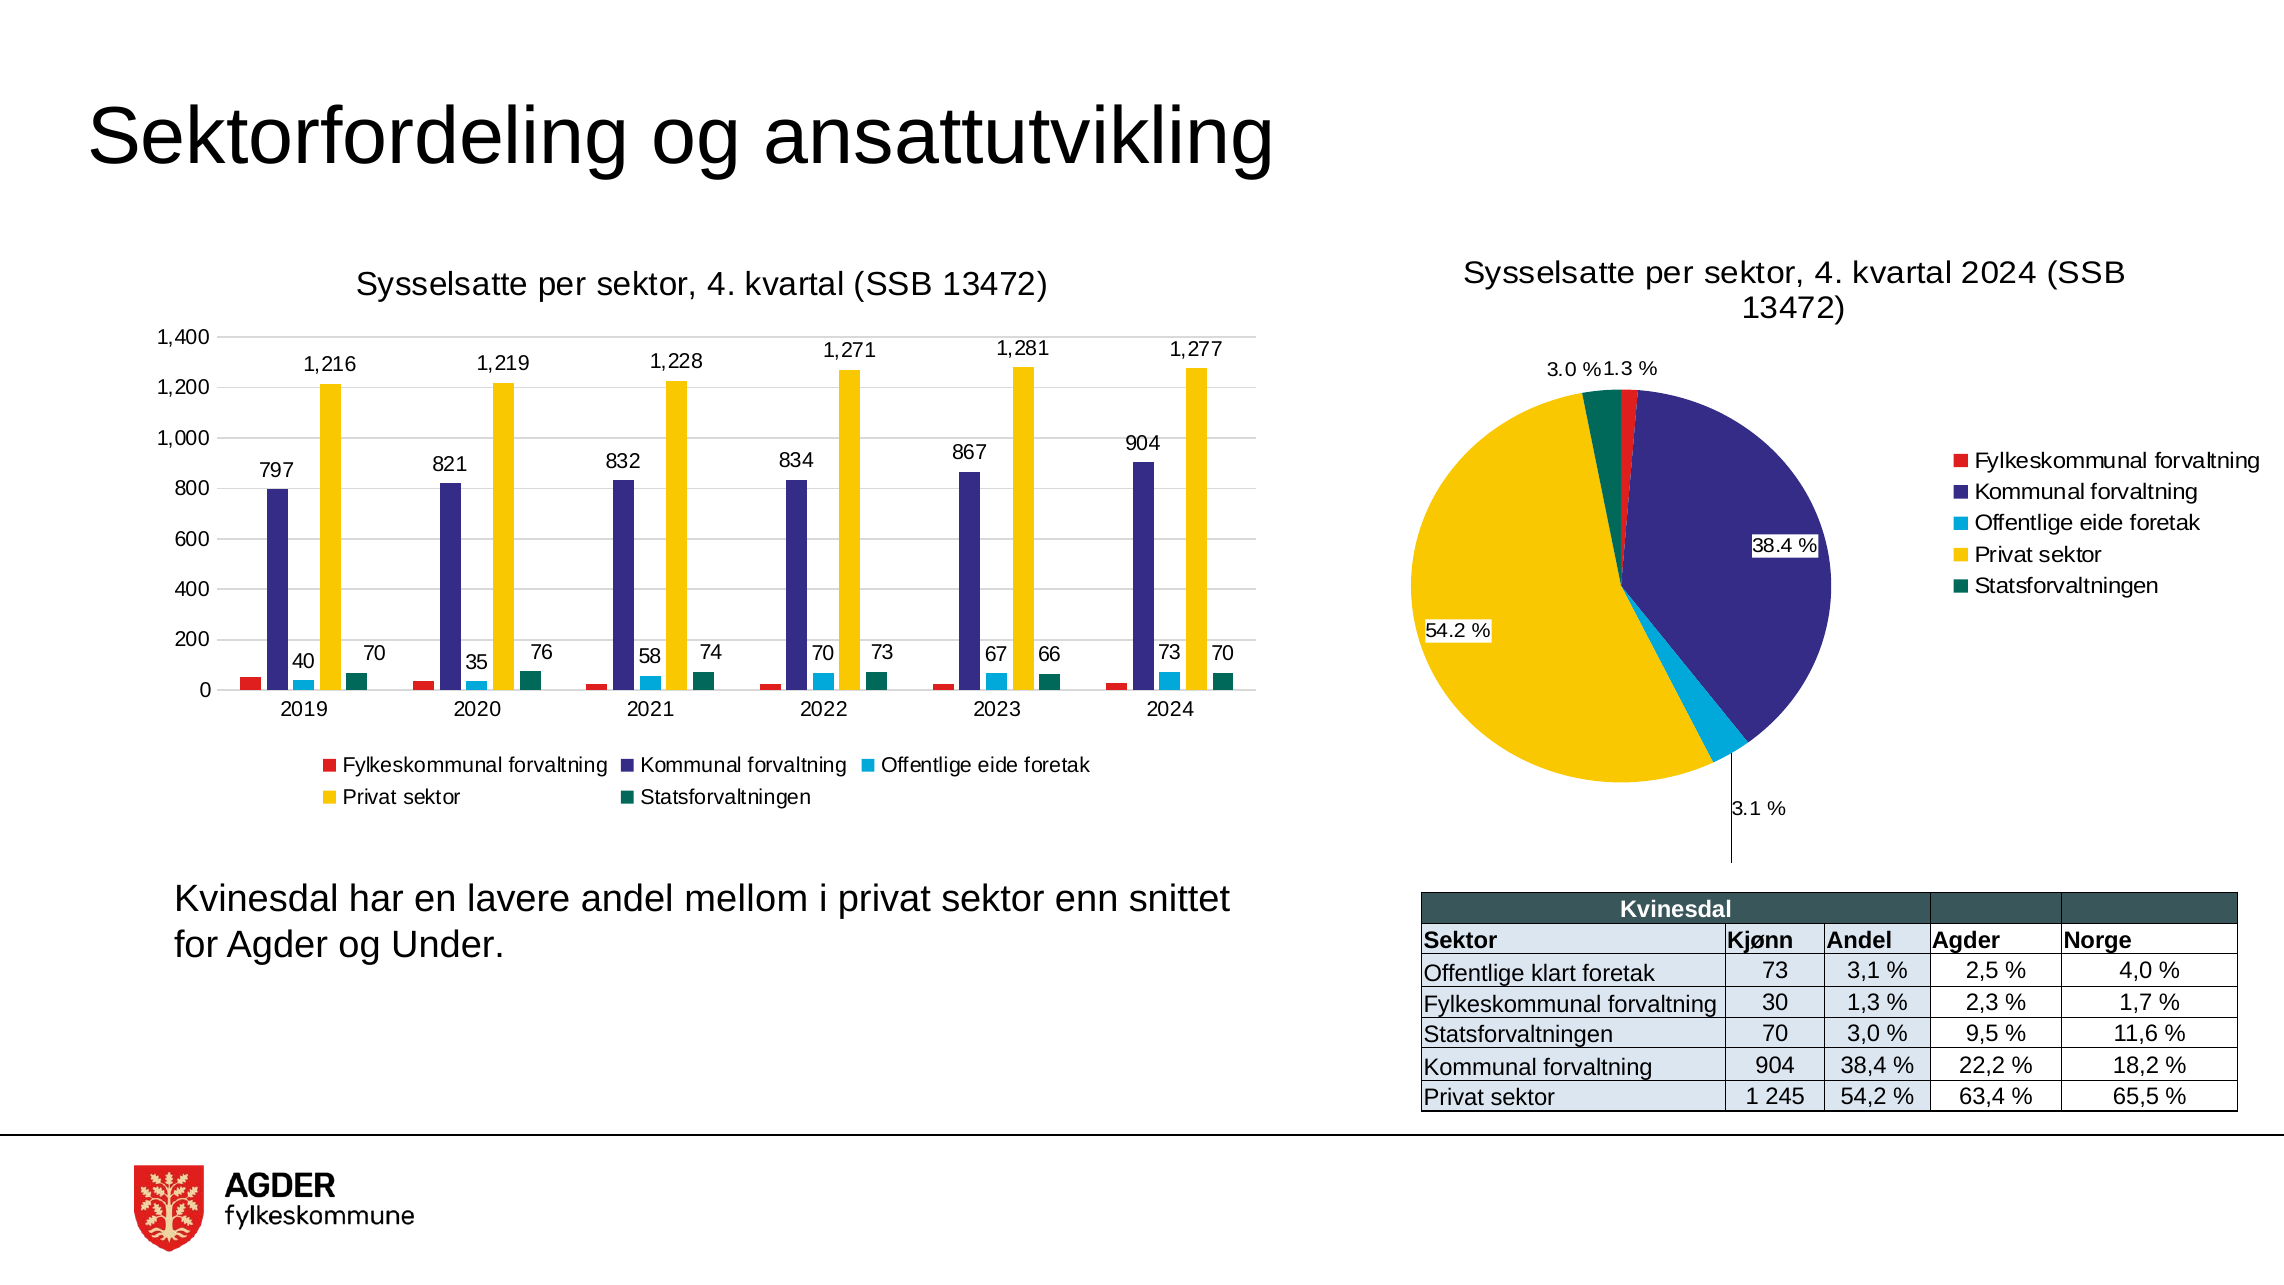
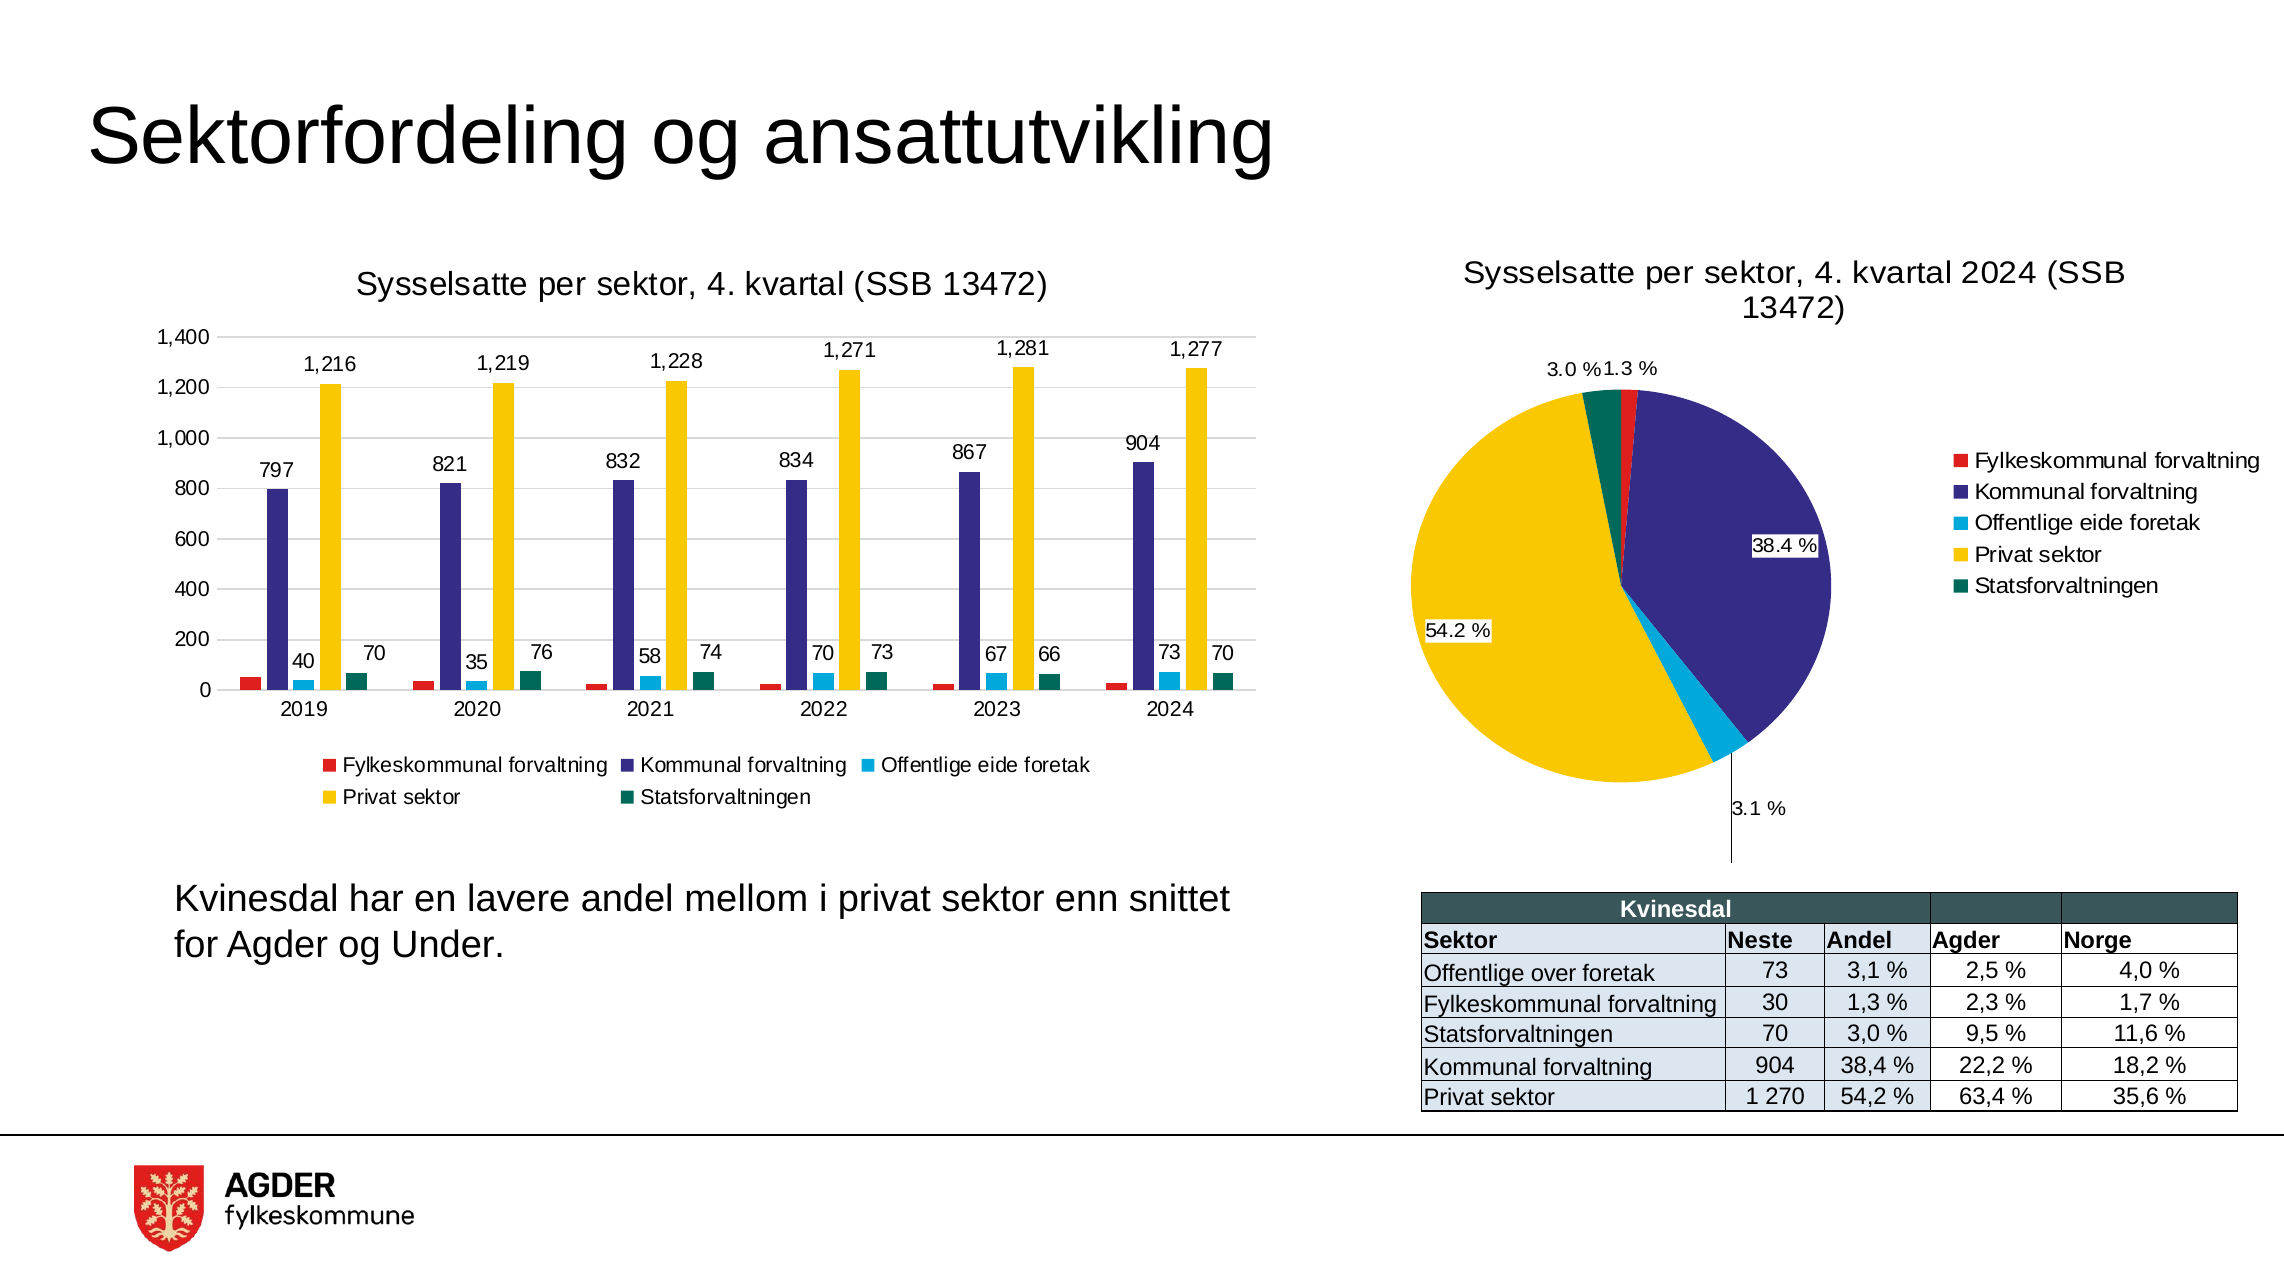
Kjønn: Kjønn -> Neste
klart: klart -> over
245: 245 -> 270
65,5: 65,5 -> 35,6
